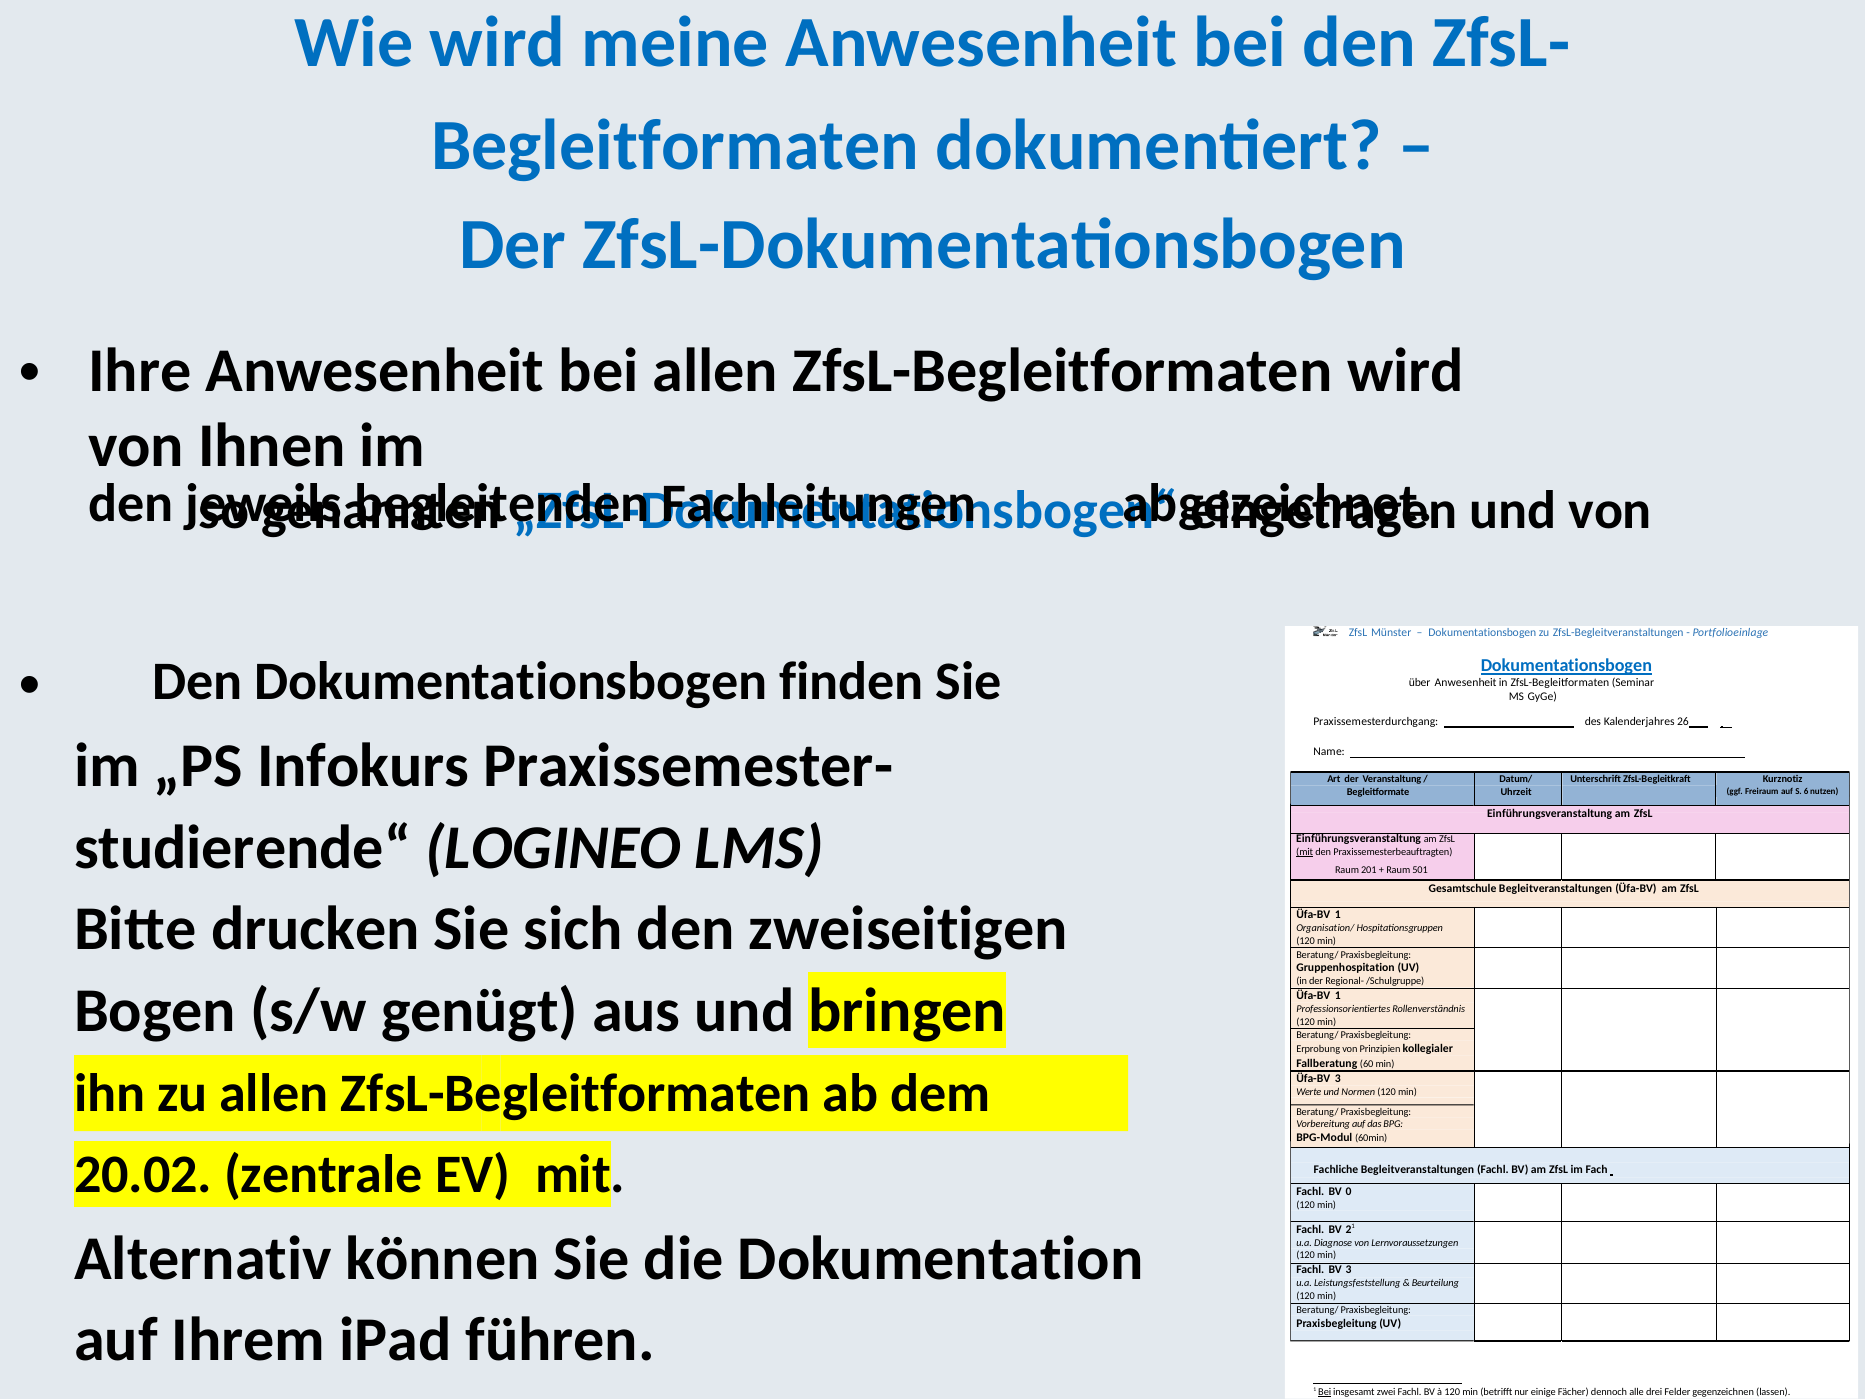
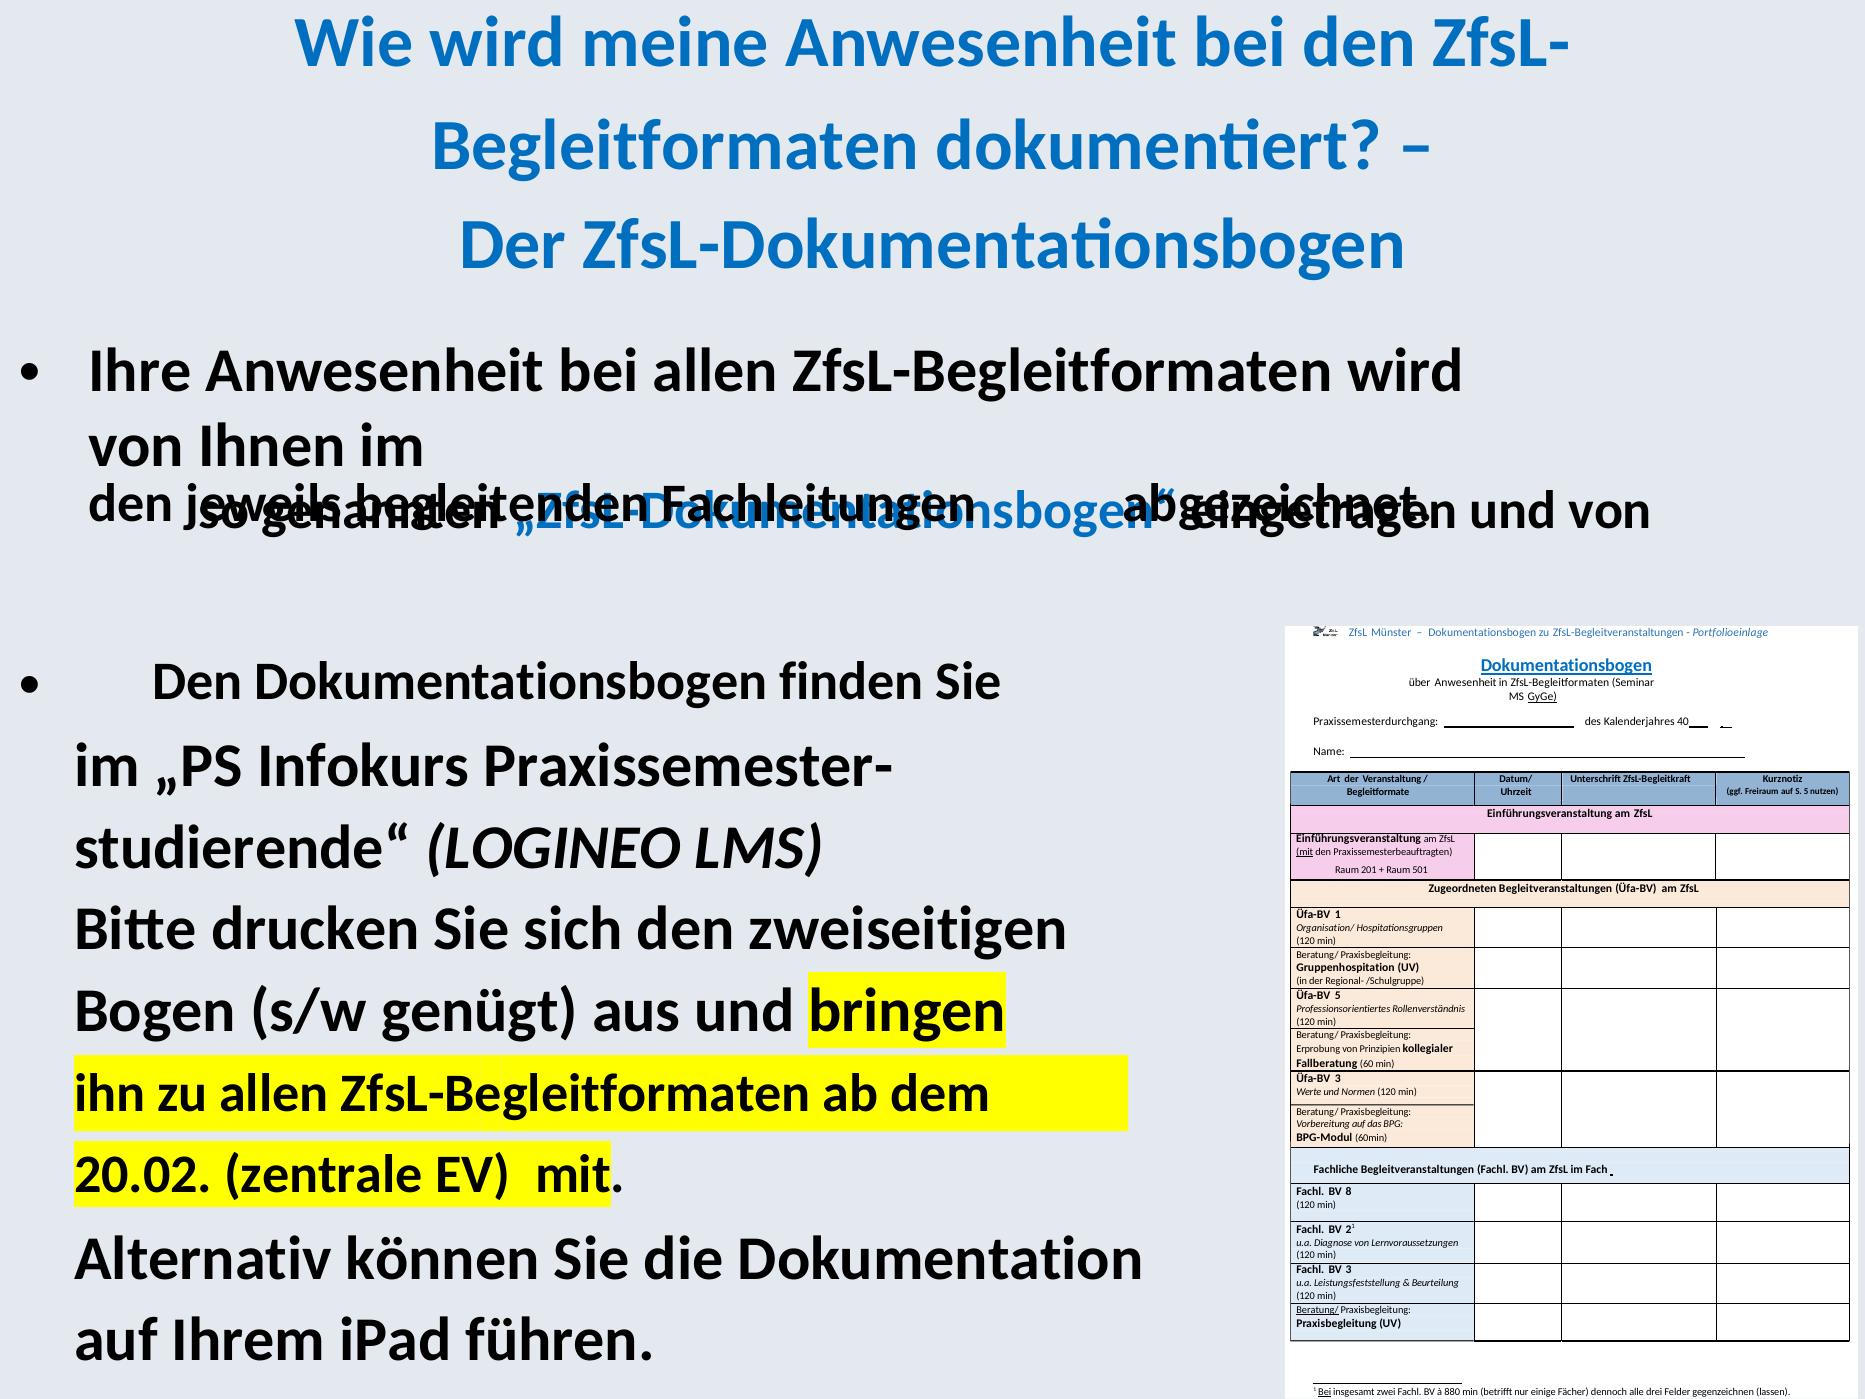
GyGe underline: none -> present
26: 26 -> 40
S 6: 6 -> 5
Gesamtschule: Gesamtschule -> Zugeordneten
1 at (1338, 996): 1 -> 5
0: 0 -> 8
Beratung/ at (1317, 1310) underline: none -> present
à 120: 120 -> 880
